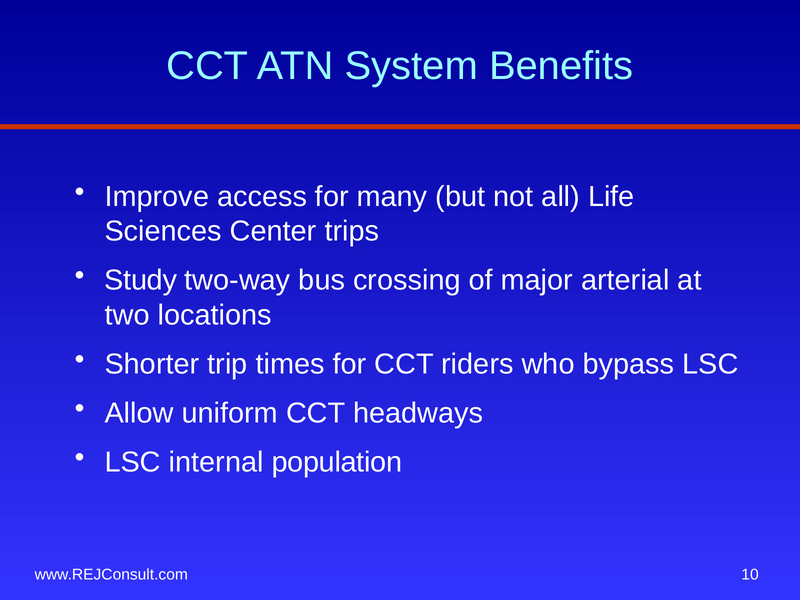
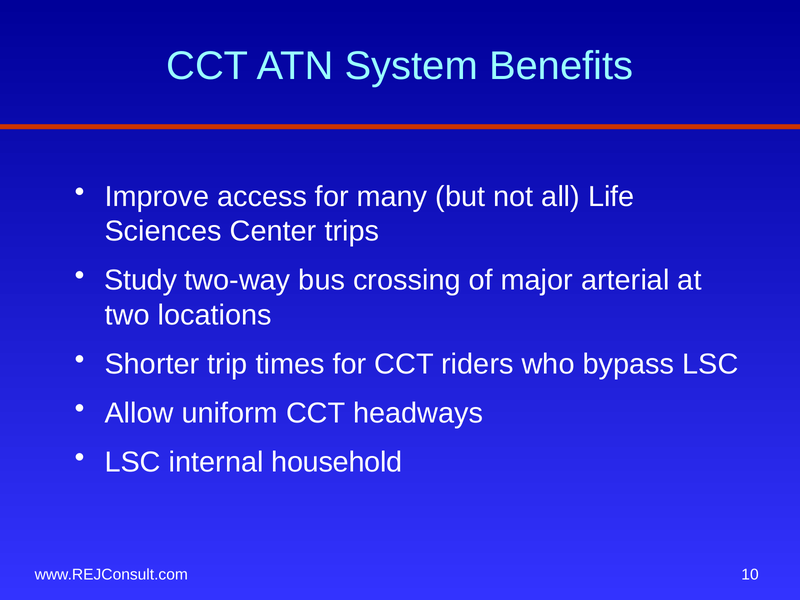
population: population -> household
